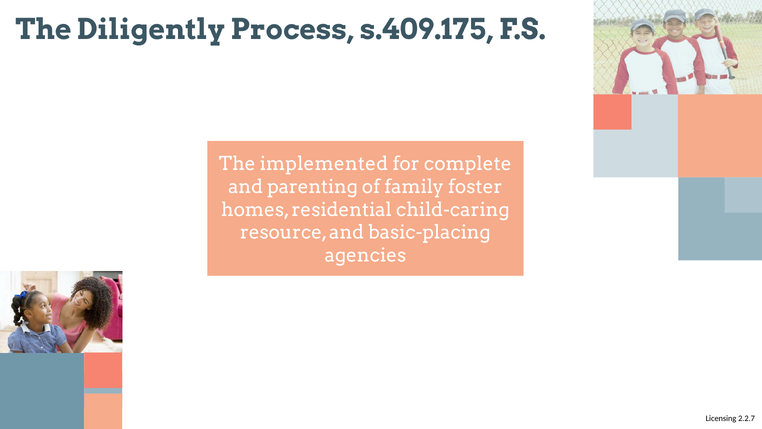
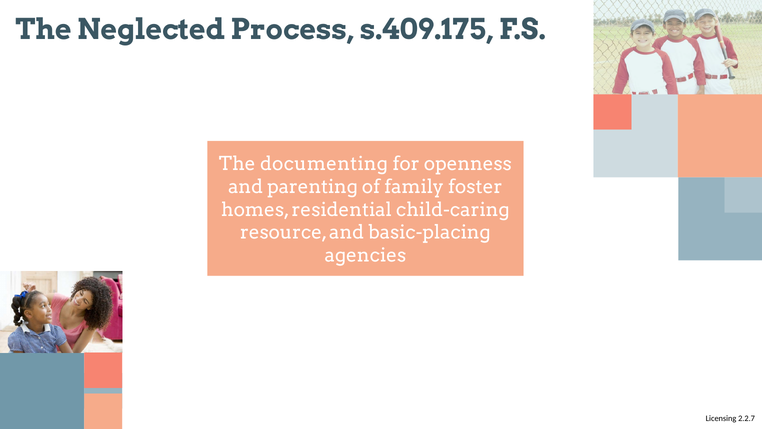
Diligently: Diligently -> Neglected
implemented: implemented -> documenting
complete: complete -> openness
